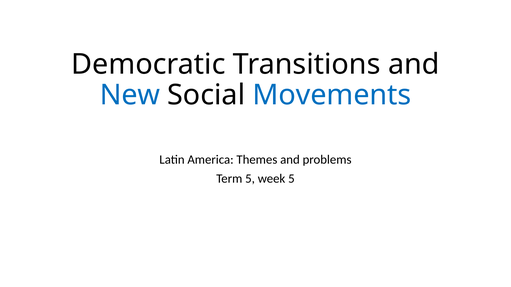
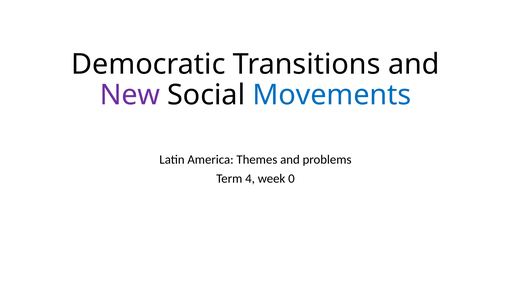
New colour: blue -> purple
Term 5: 5 -> 4
week 5: 5 -> 0
